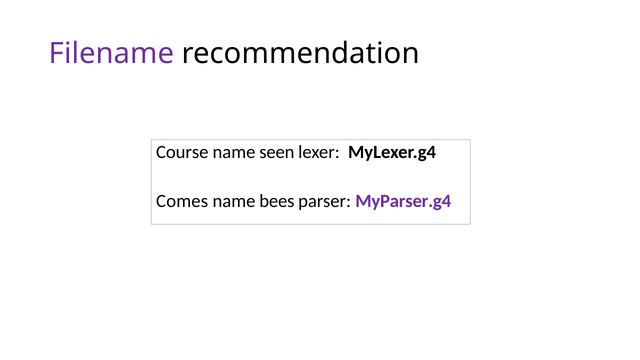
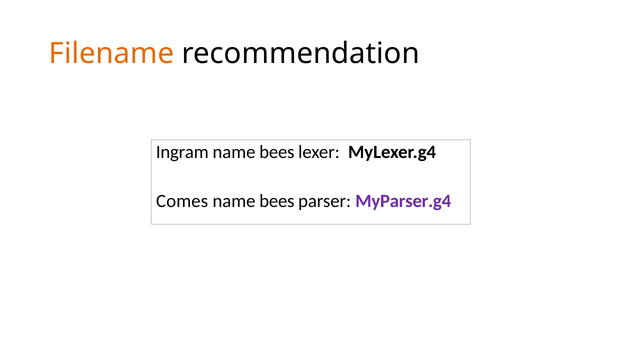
Filename colour: purple -> orange
Course: Course -> Ingram
seen at (277, 152): seen -> bees
